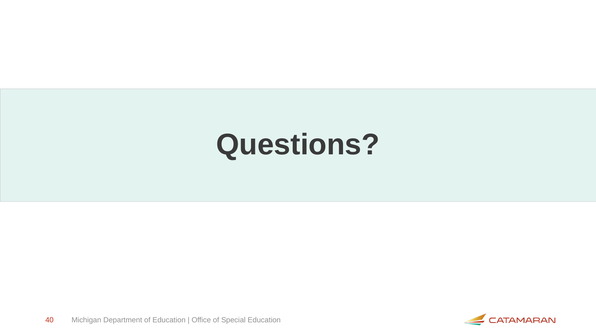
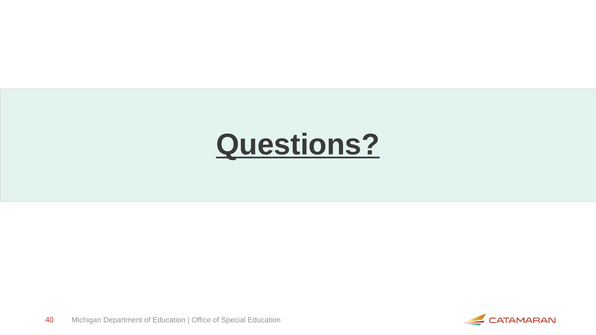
Questions underline: none -> present
